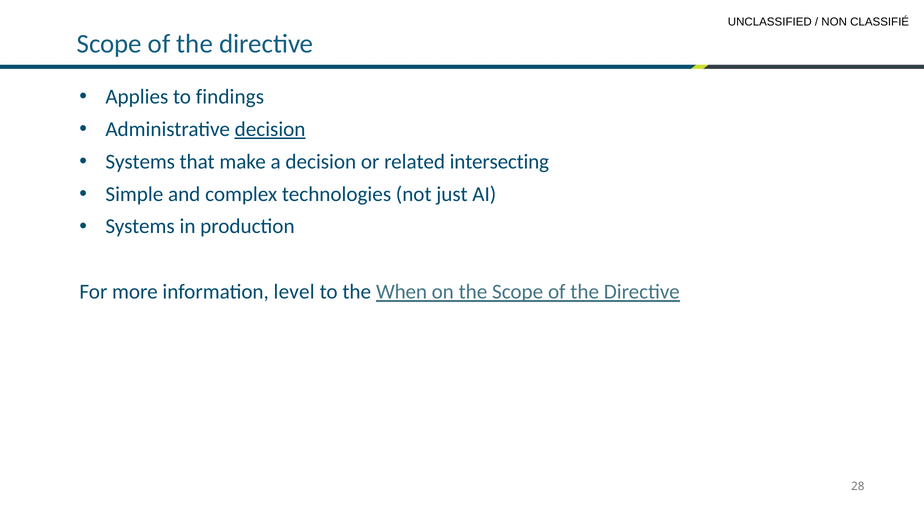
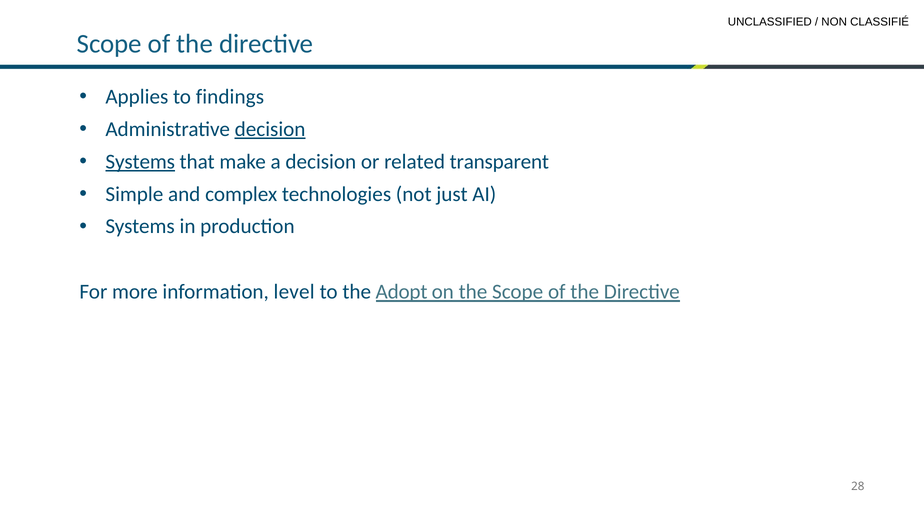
Systems at (140, 161) underline: none -> present
intersecting: intersecting -> transparent
When: When -> Adopt
